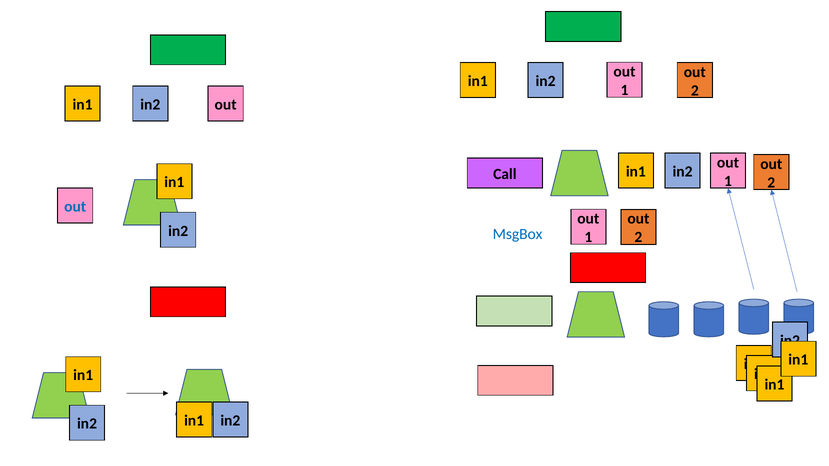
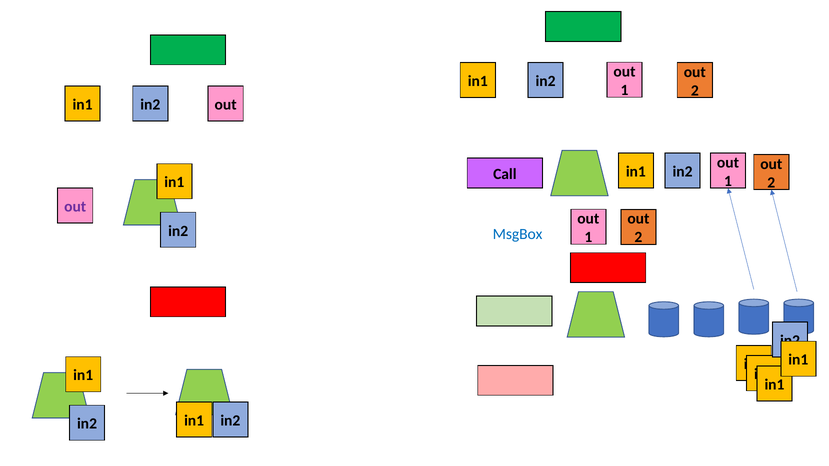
out at (75, 207) colour: blue -> purple
